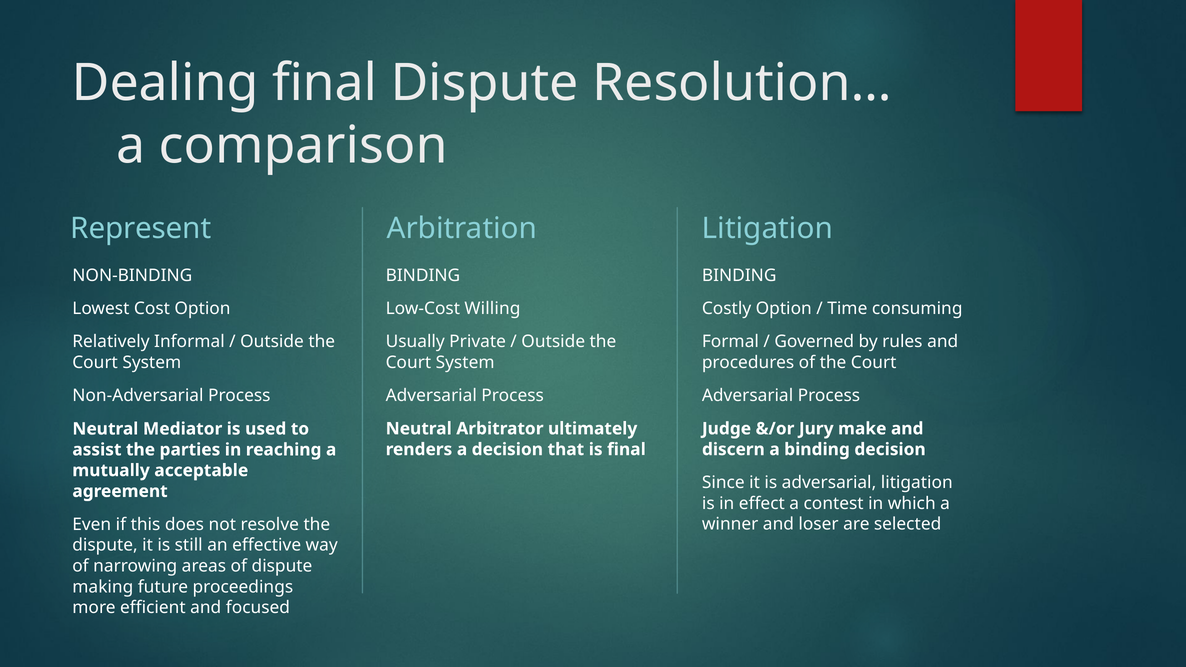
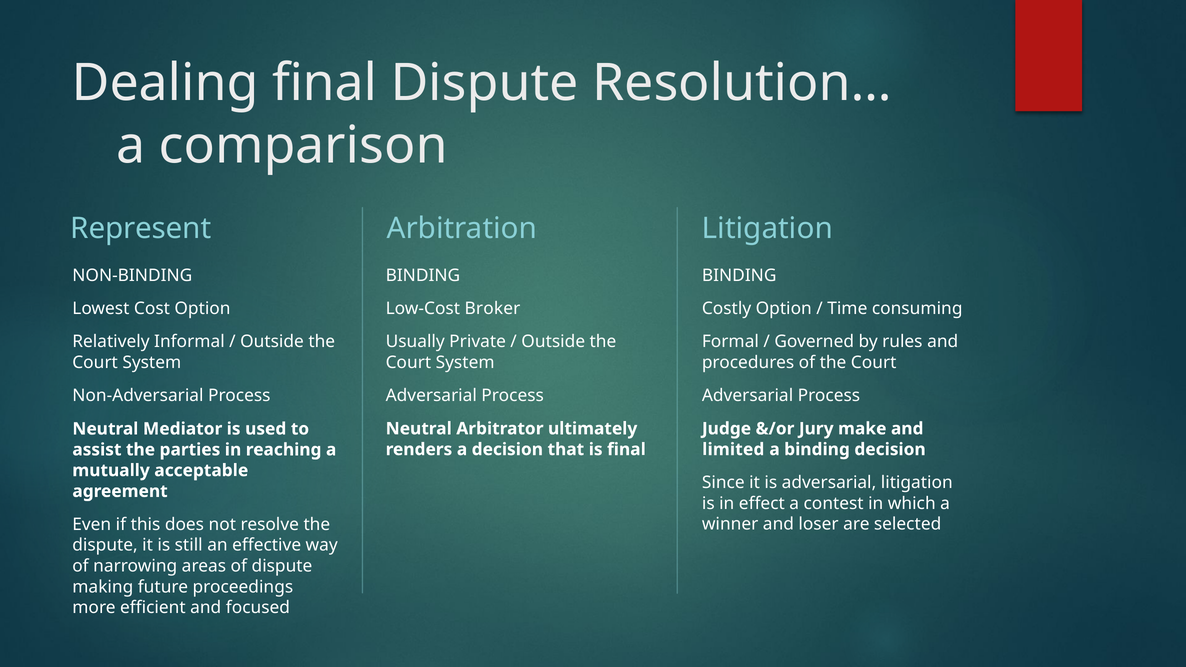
Willing: Willing -> Broker
discern: discern -> limited
